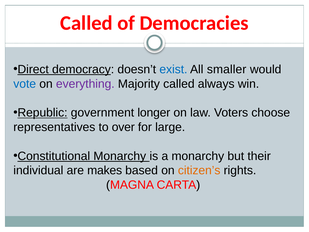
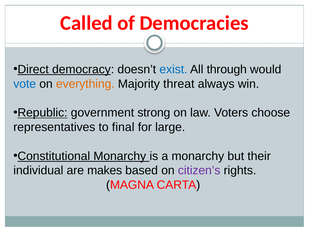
smaller: smaller -> through
everything colour: purple -> orange
Majority called: called -> threat
longer: longer -> strong
over: over -> final
citizen’s colour: orange -> purple
